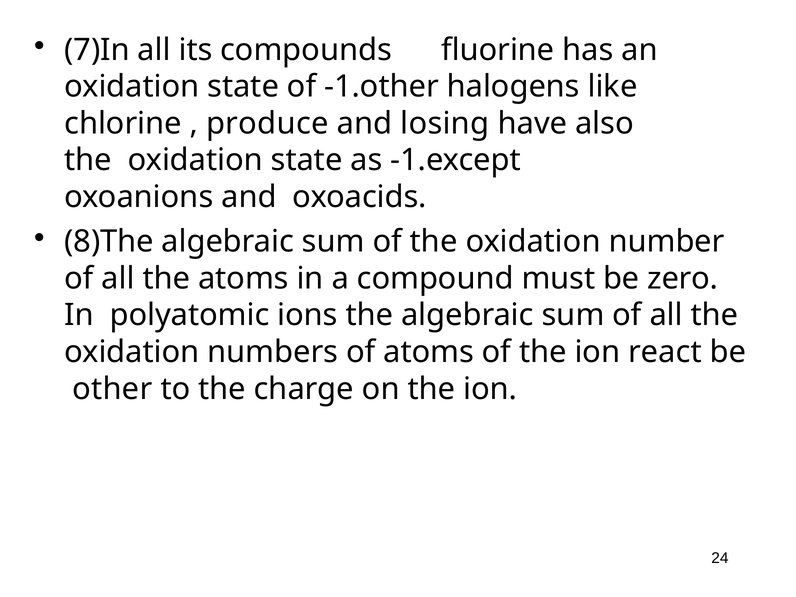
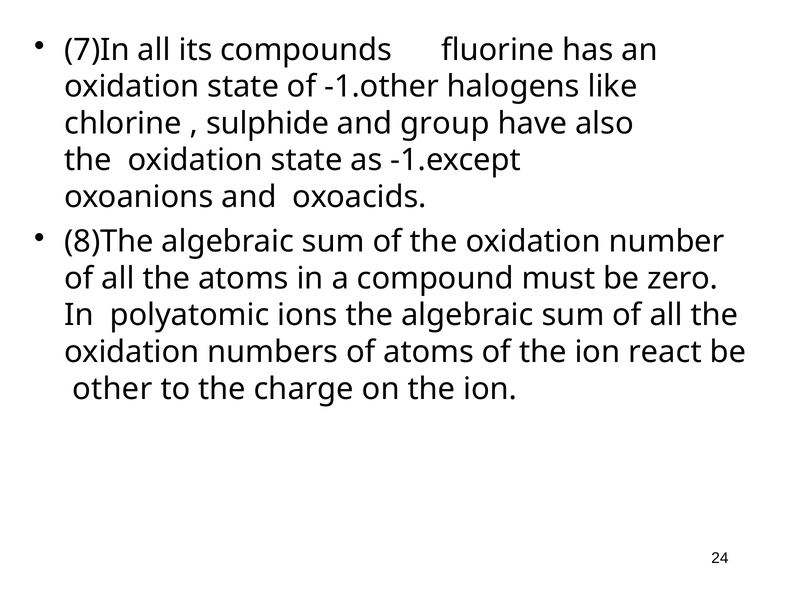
produce: produce -> sulphide
losing: losing -> group
